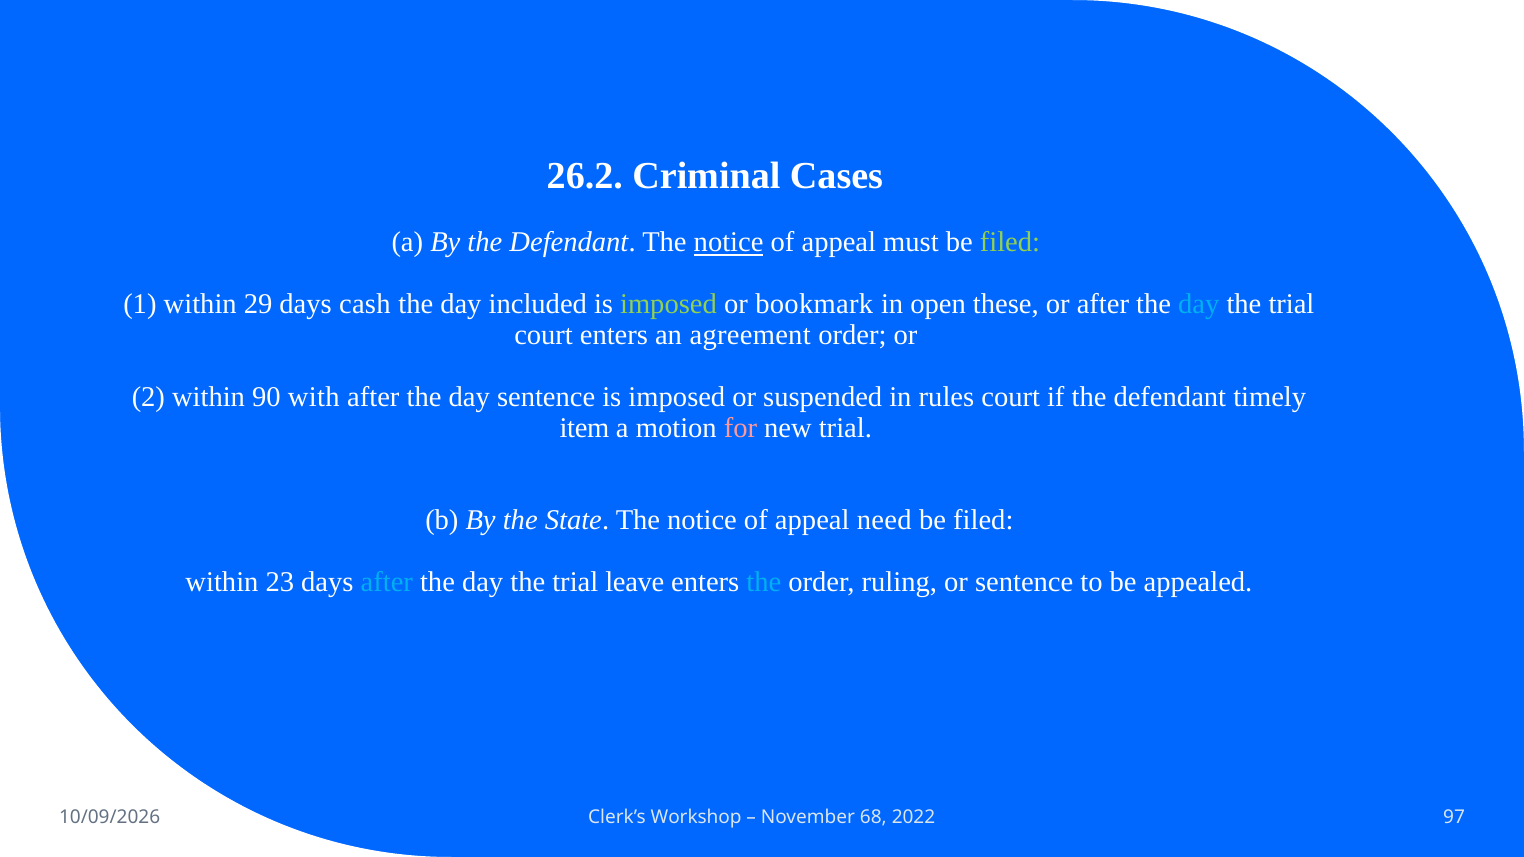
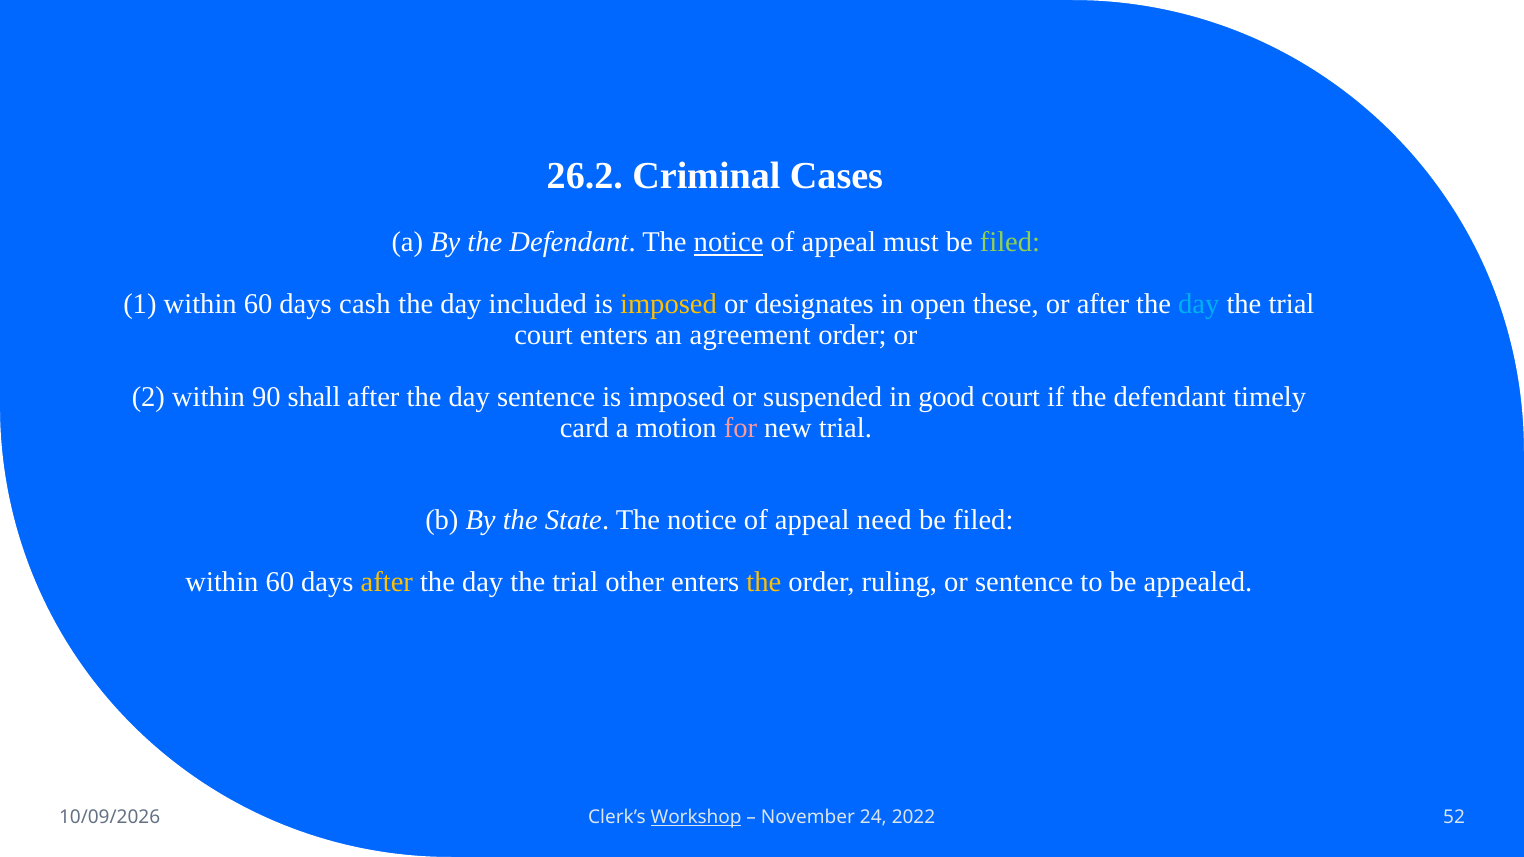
1 within 29: 29 -> 60
imposed at (668, 304) colour: light green -> yellow
bookmark: bookmark -> designates
with: with -> shall
rules: rules -> good
item: item -> card
23 at (280, 582): 23 -> 60
after at (387, 582) colour: light blue -> yellow
leave: leave -> other
the at (764, 582) colour: light blue -> yellow
Workshop underline: none -> present
68: 68 -> 24
97: 97 -> 52
